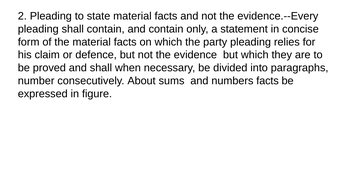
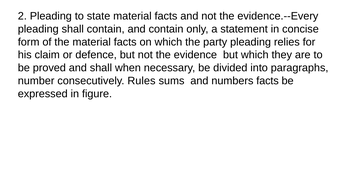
About: About -> Rules
